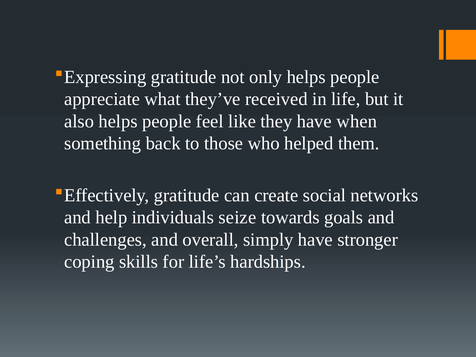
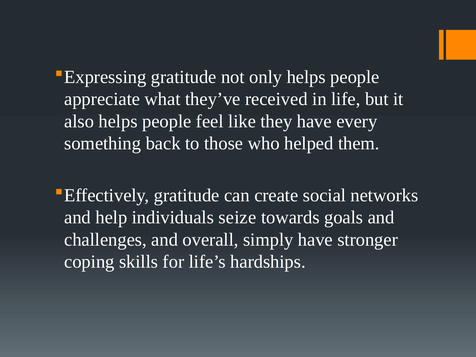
when: when -> every
